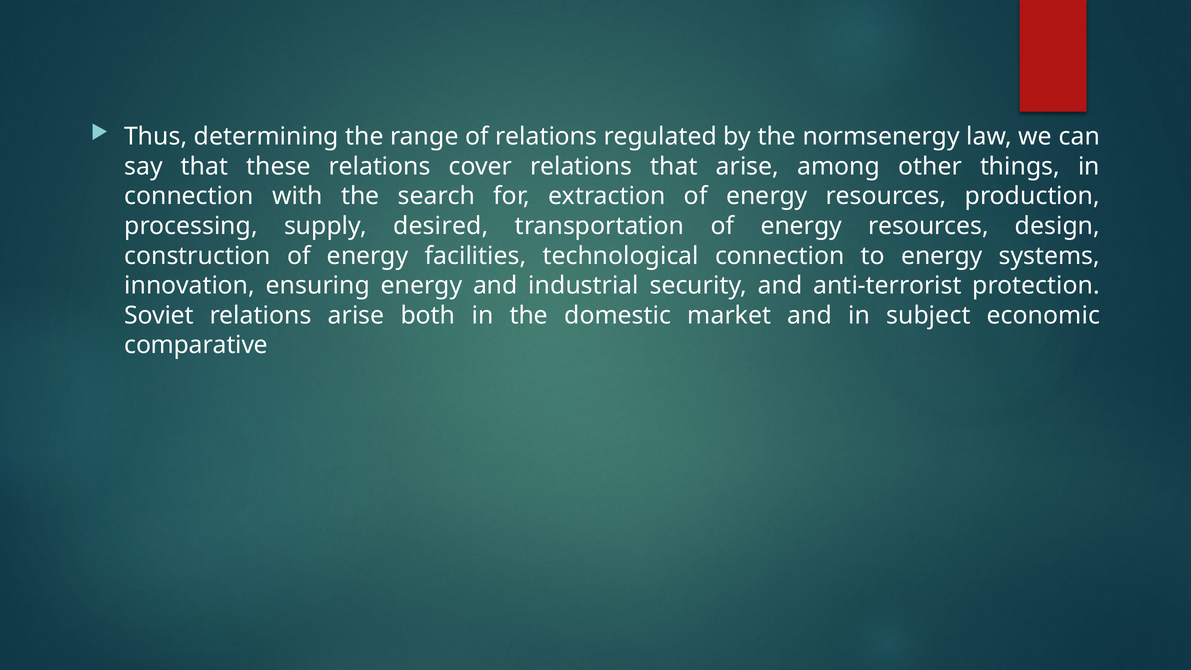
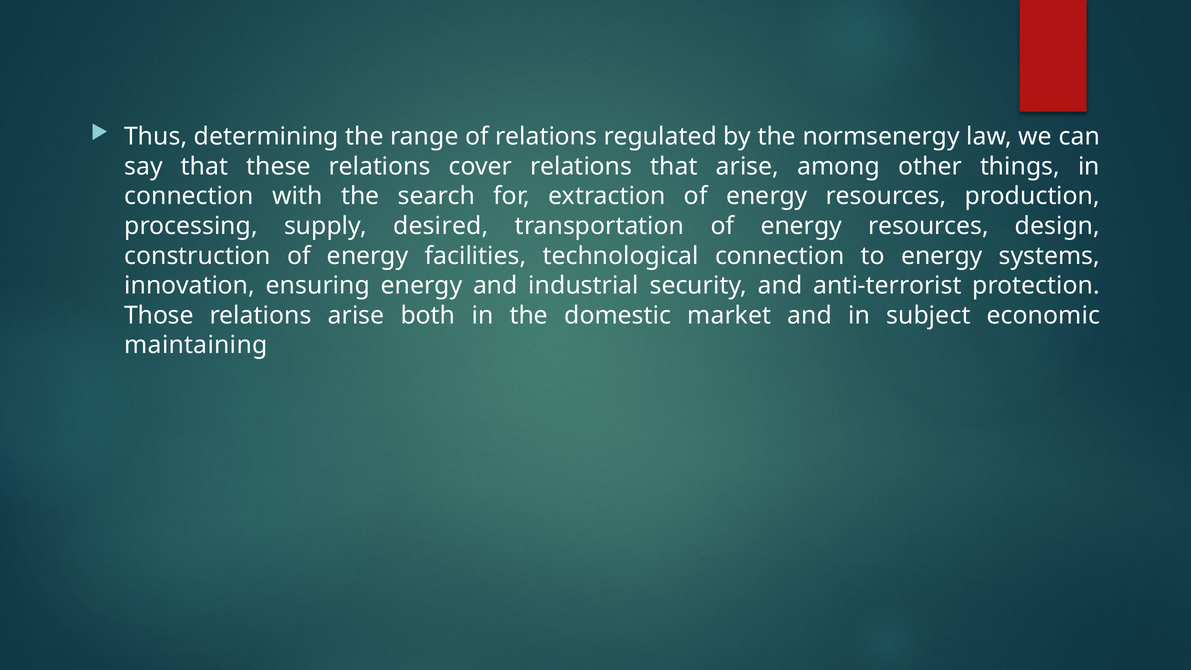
Soviet: Soviet -> Those
comparative: comparative -> maintaining
